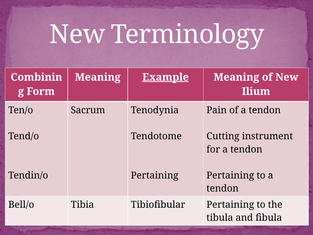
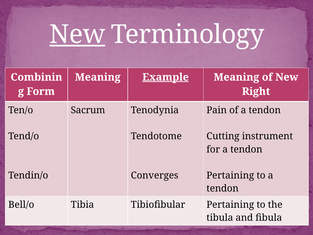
New at (77, 34) underline: none -> present
Ilium: Ilium -> Right
Pertaining at (155, 175): Pertaining -> Converges
